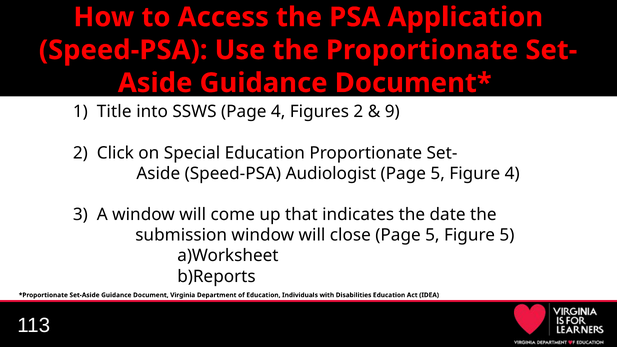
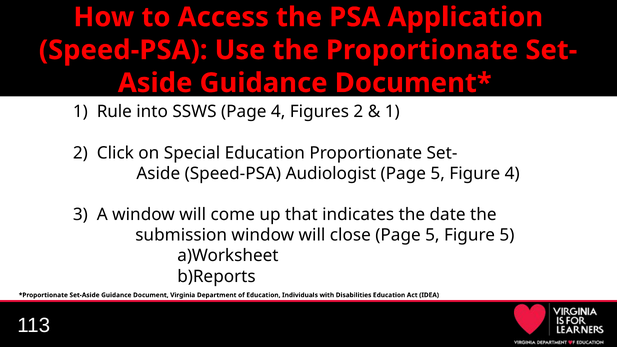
Title: Title -> Rule
9 at (392, 112): 9 -> 1
